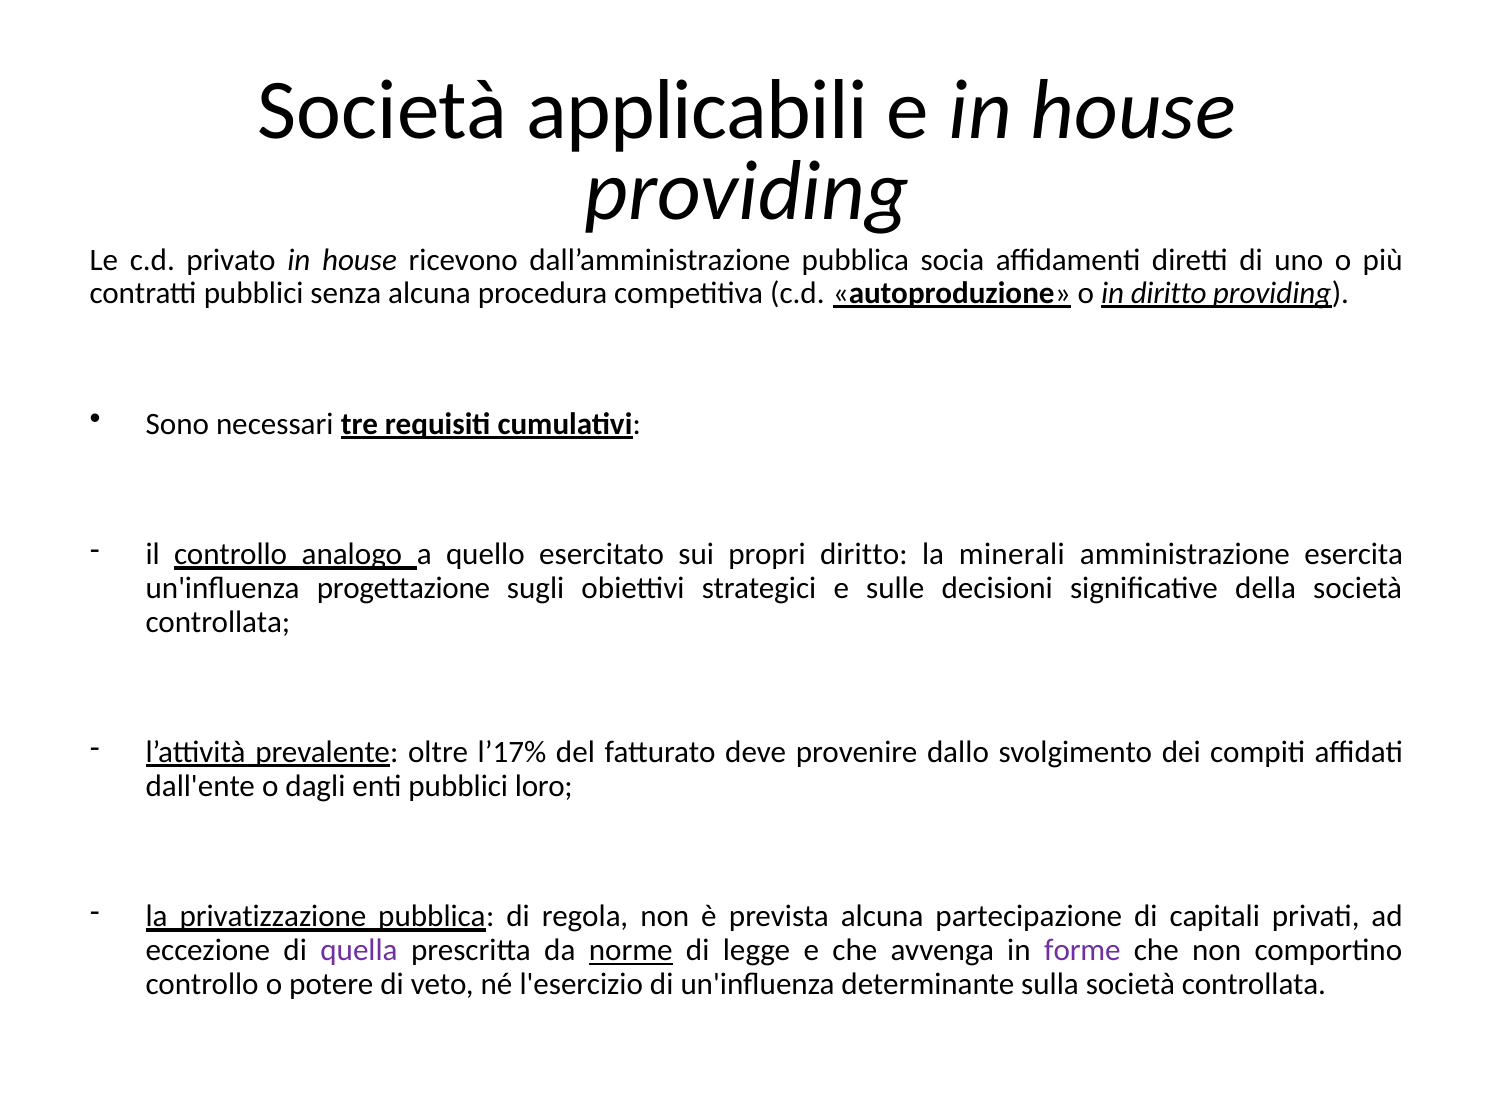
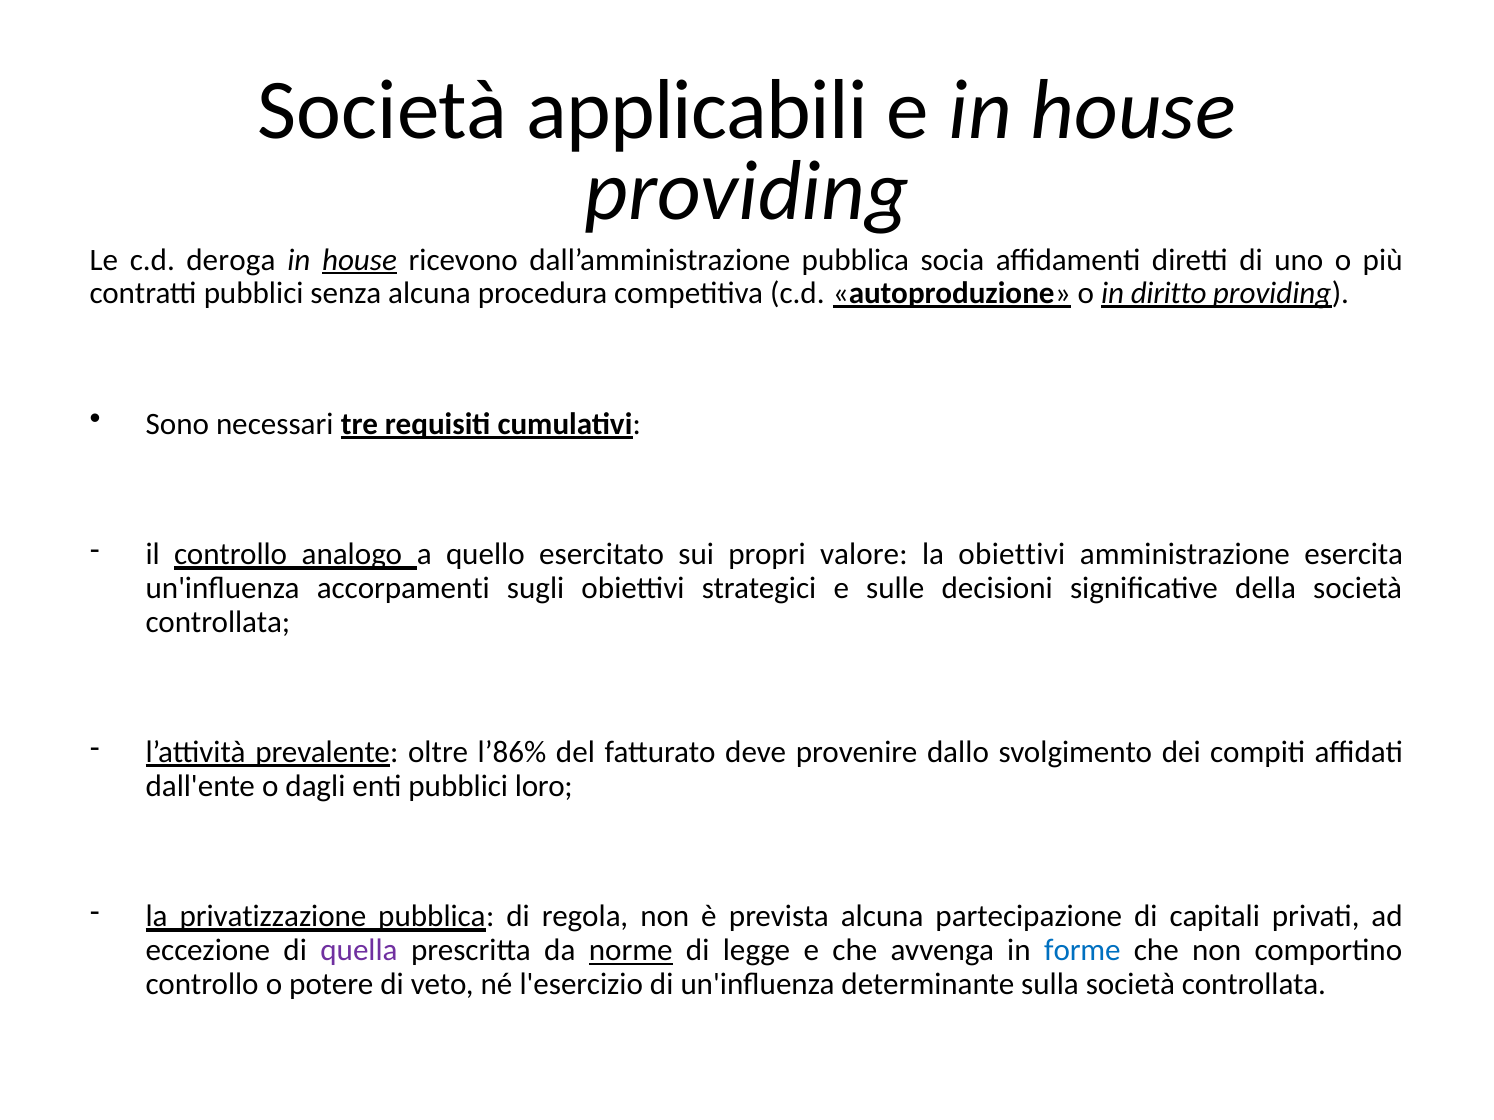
privato: privato -> deroga
house at (359, 260) underline: none -> present
propri diritto: diritto -> valore
la minerali: minerali -> obiettivi
progettazione: progettazione -> accorpamenti
l’17%: l’17% -> l’86%
forme colour: purple -> blue
